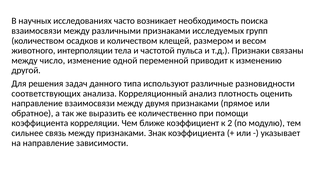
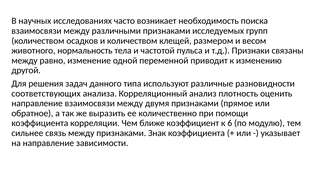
интерполяции: интерполяции -> нормальность
число: число -> равно
2: 2 -> 6
